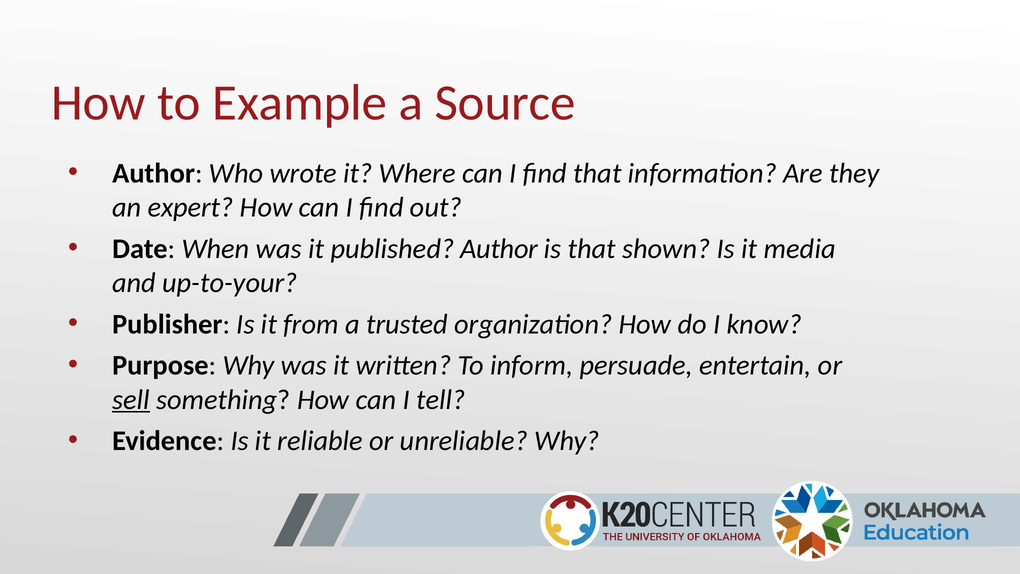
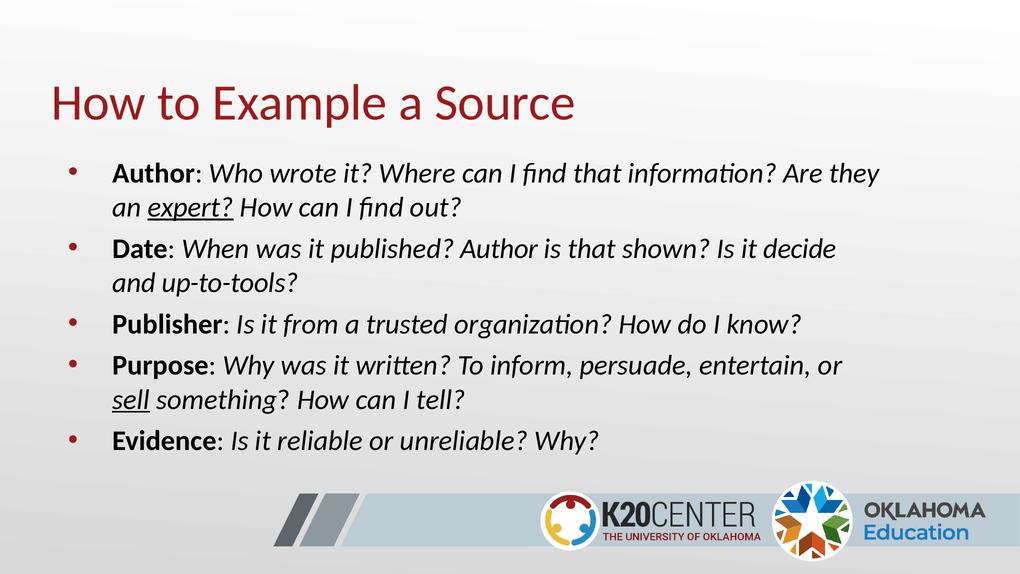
expert underline: none -> present
media: media -> decide
up-to-your: up-to-your -> up-to-tools
